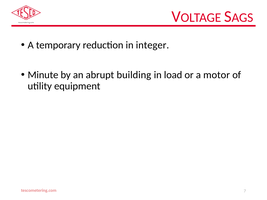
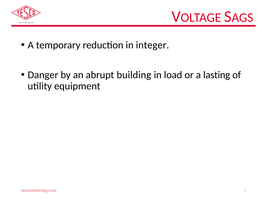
Minute: Minute -> Danger
motor: motor -> lasting
